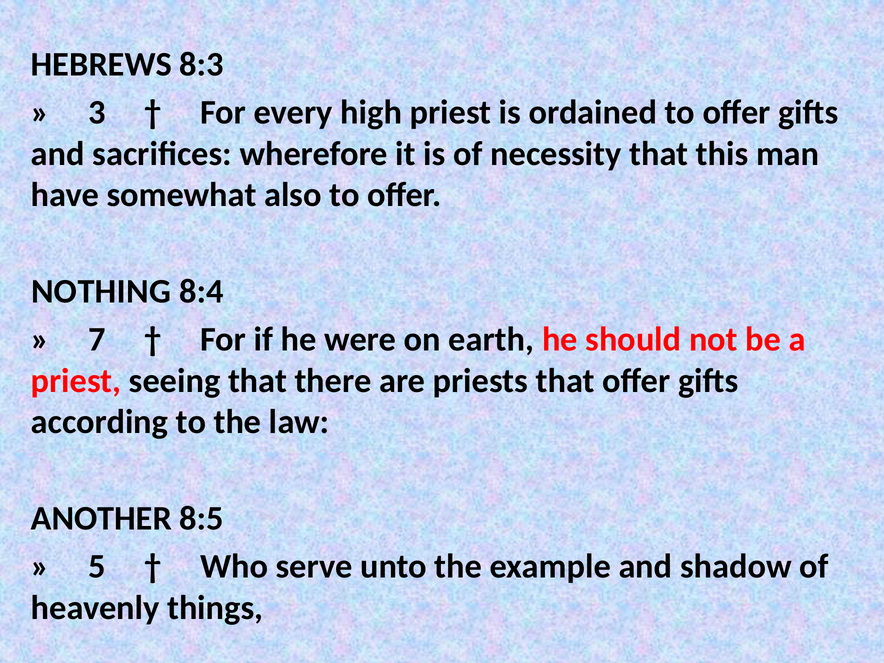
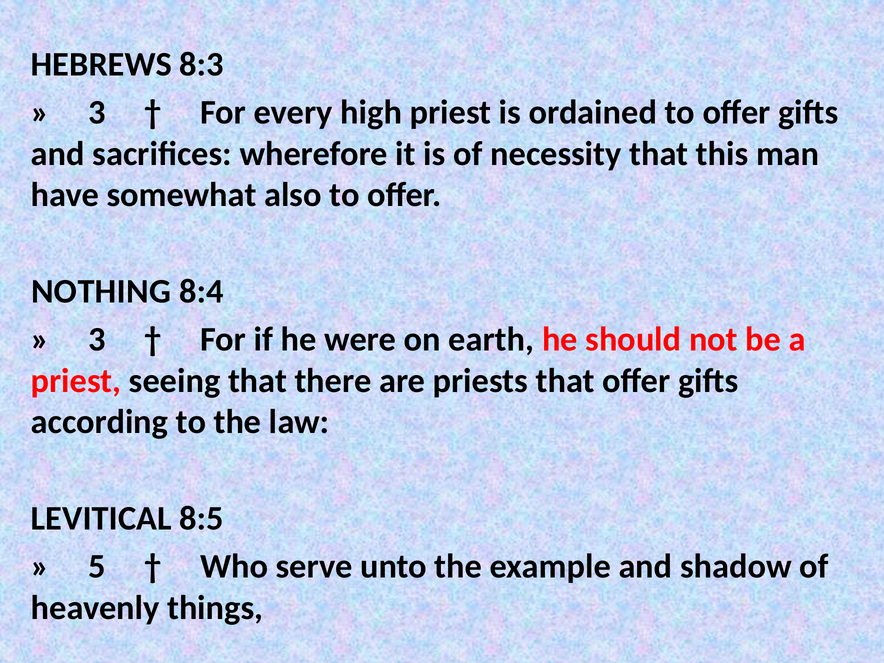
7 at (97, 340): 7 -> 3
ANOTHER: ANOTHER -> LEVITICAL
